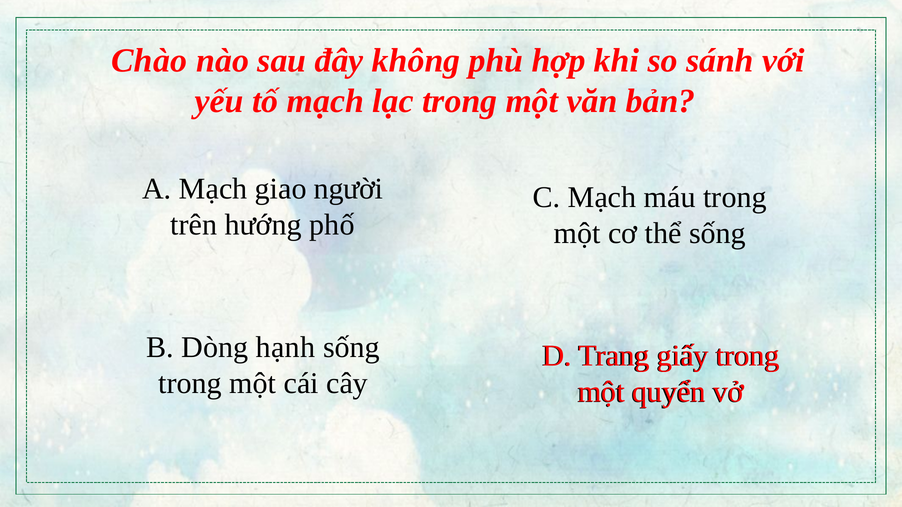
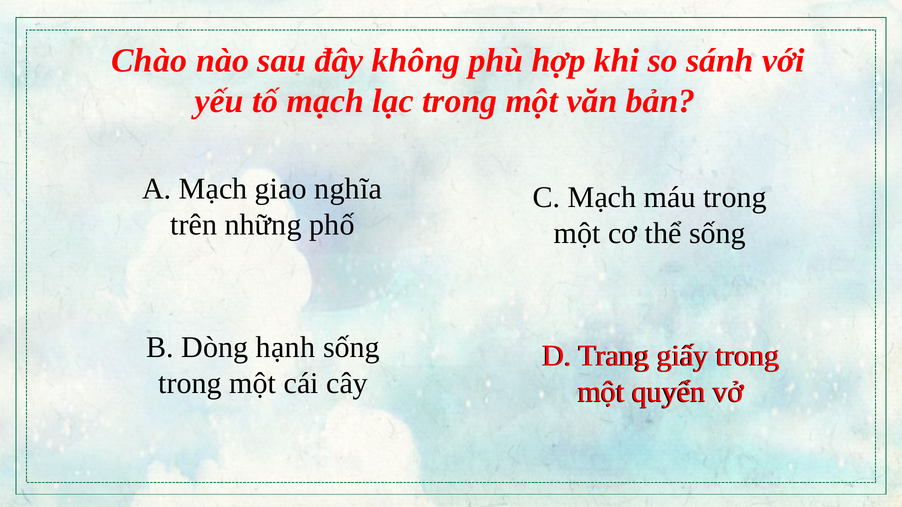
người: người -> nghĩa
hướng: hướng -> những
